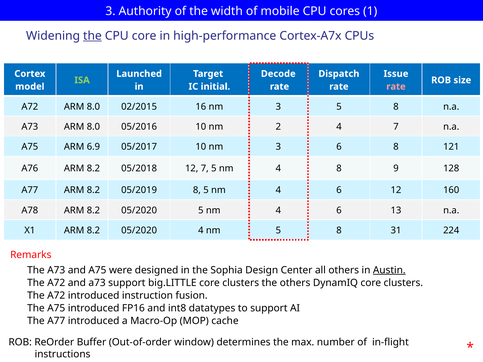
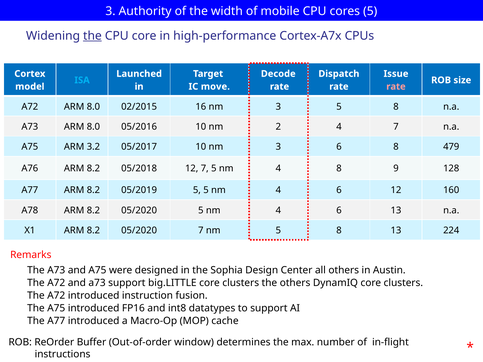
cores 1: 1 -> 5
ISA colour: light green -> light blue
initial: initial -> move
6.9: 6.9 -> 3.2
121: 121 -> 479
05/2019 8: 8 -> 5
05/2020 4: 4 -> 7
8 31: 31 -> 13
Austin underline: present -> none
